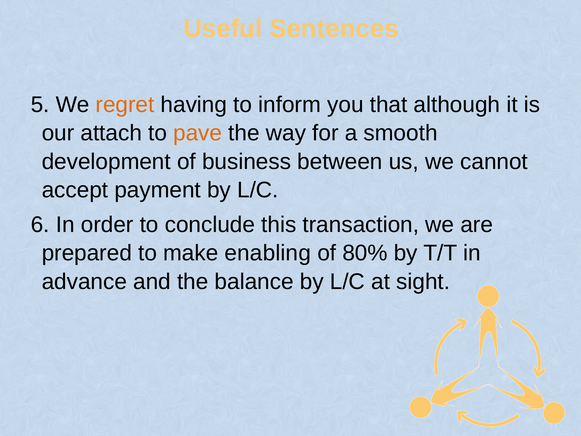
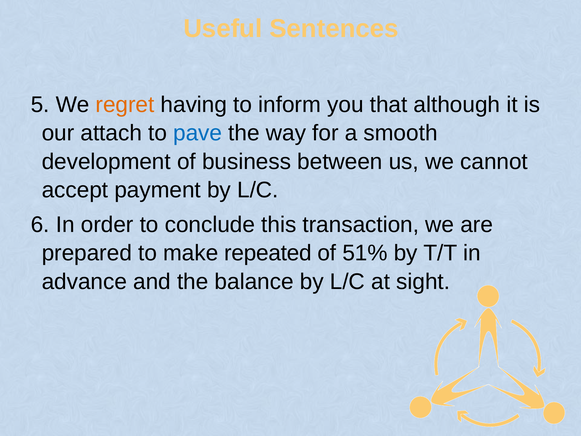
pave colour: orange -> blue
enabling: enabling -> repeated
80%: 80% -> 51%
